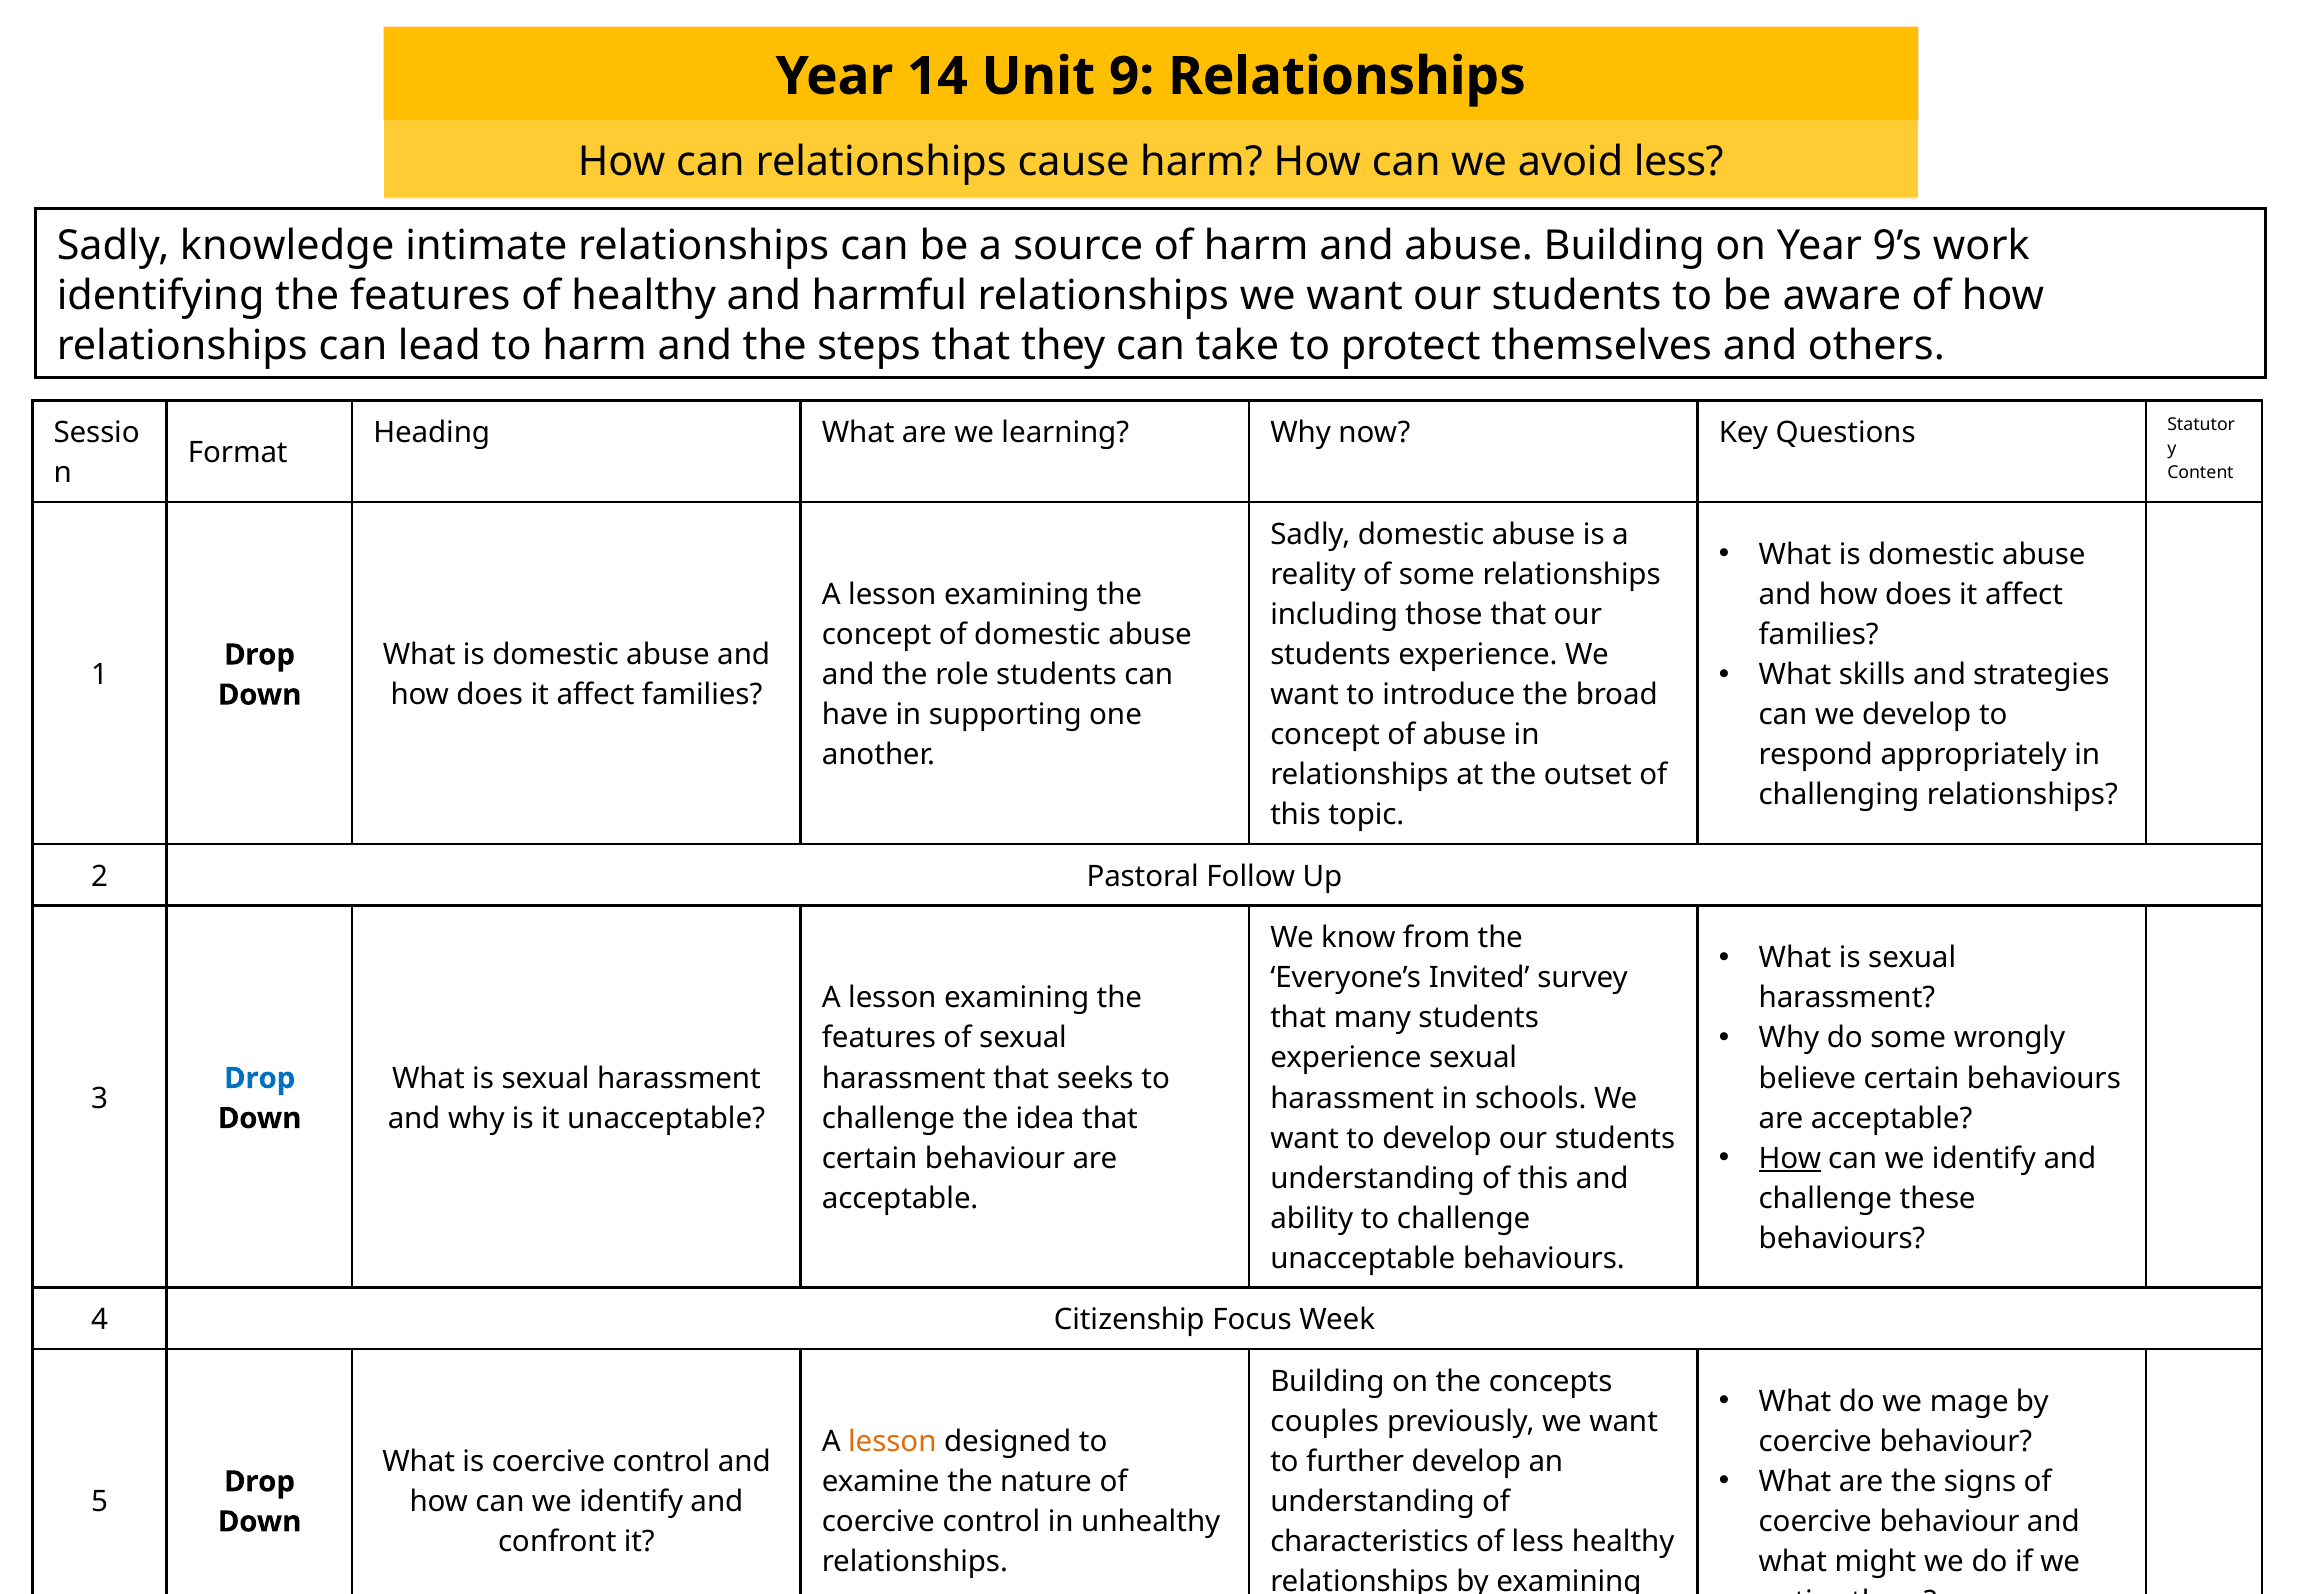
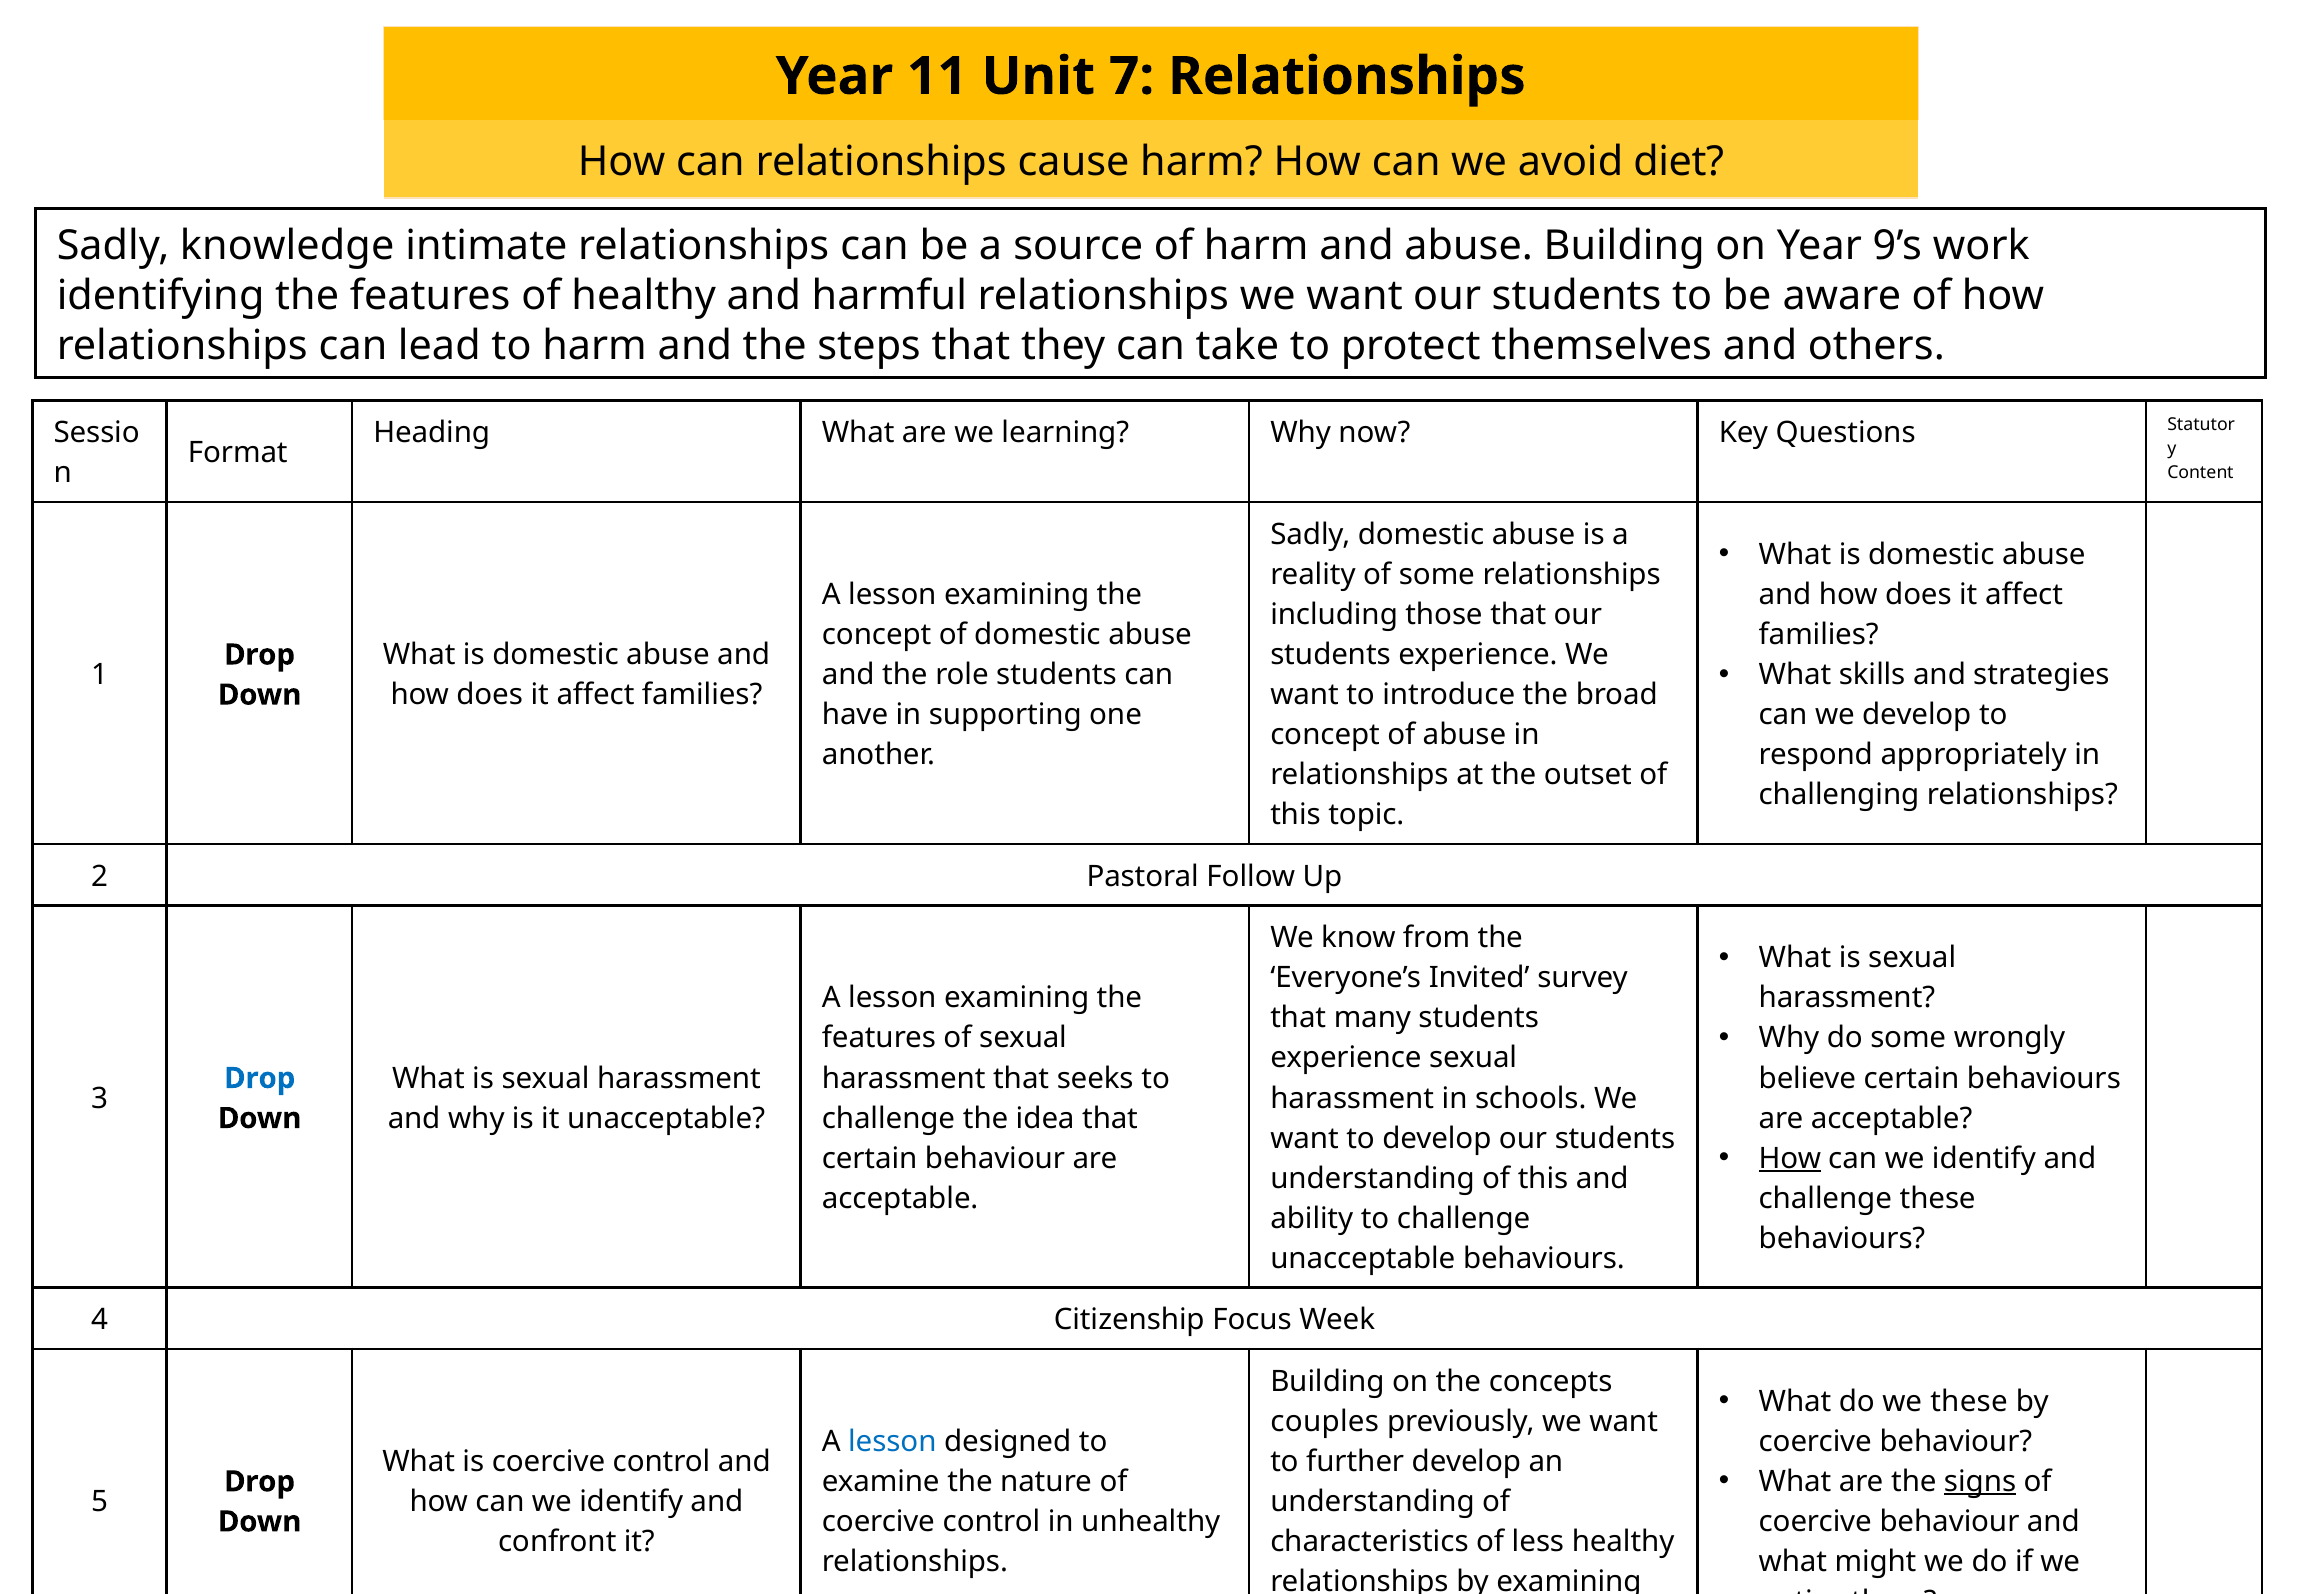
14: 14 -> 11
9: 9 -> 7
avoid less: less -> diet
we mage: mage -> these
lesson at (892, 1441) colour: orange -> blue
signs underline: none -> present
